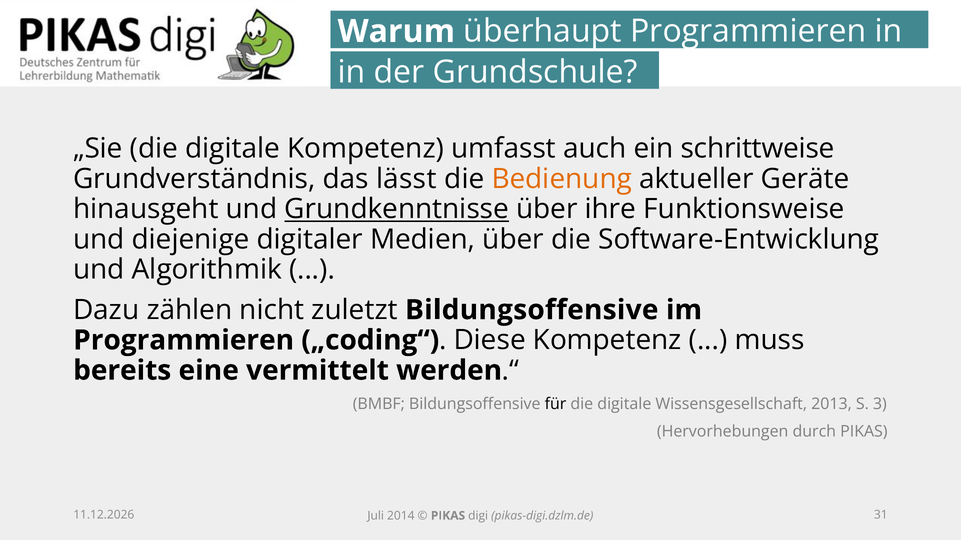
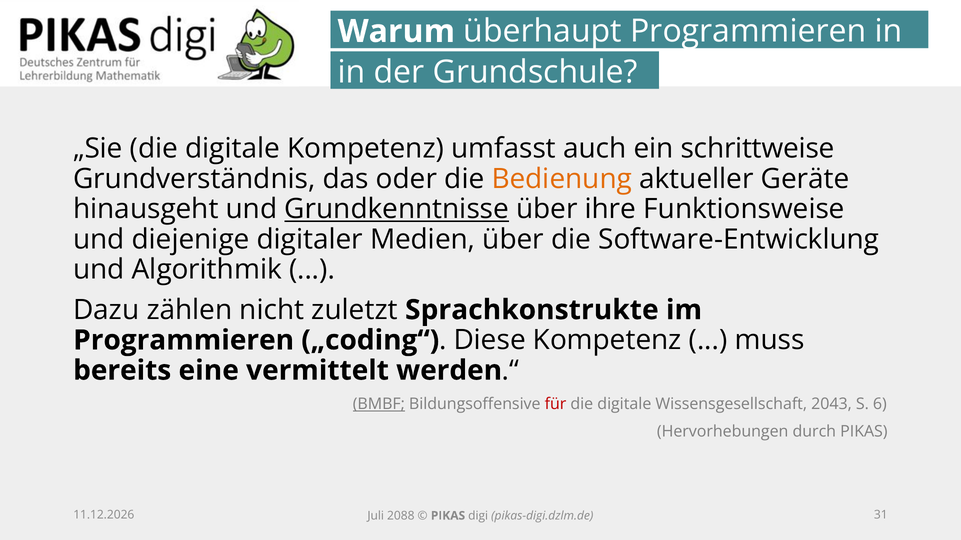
lässt: lässt -> oder
zuletzt Bildungsoffensive: Bildungsoffensive -> Sprachkonstrukte
BMBF underline: none -> present
für colour: black -> red
2013: 2013 -> 2043
3: 3 -> 6
2014: 2014 -> 2088
